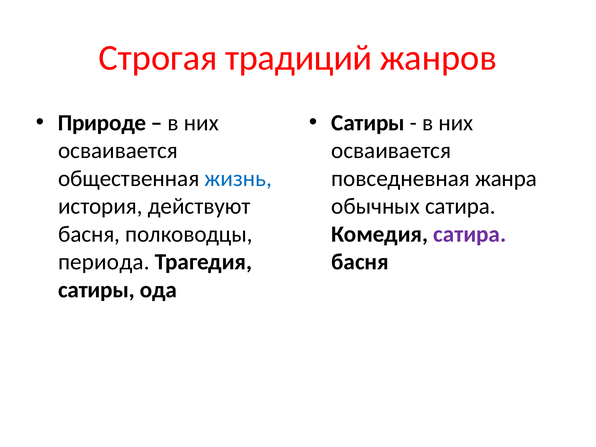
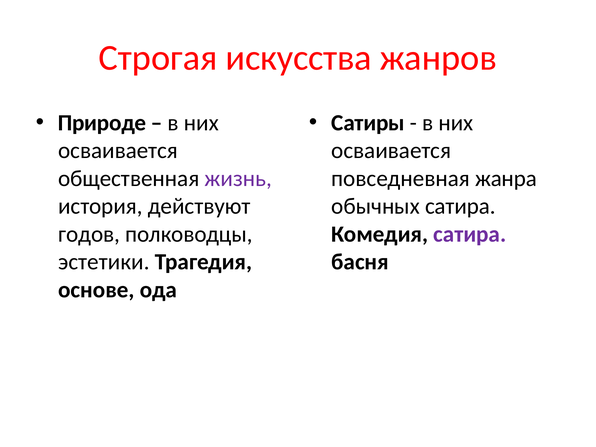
традиций: традиций -> искусства
жизнь colour: blue -> purple
басня at (89, 234): басня -> годов
периода: периода -> эстетики
сатиры at (96, 290): сатиры -> основе
